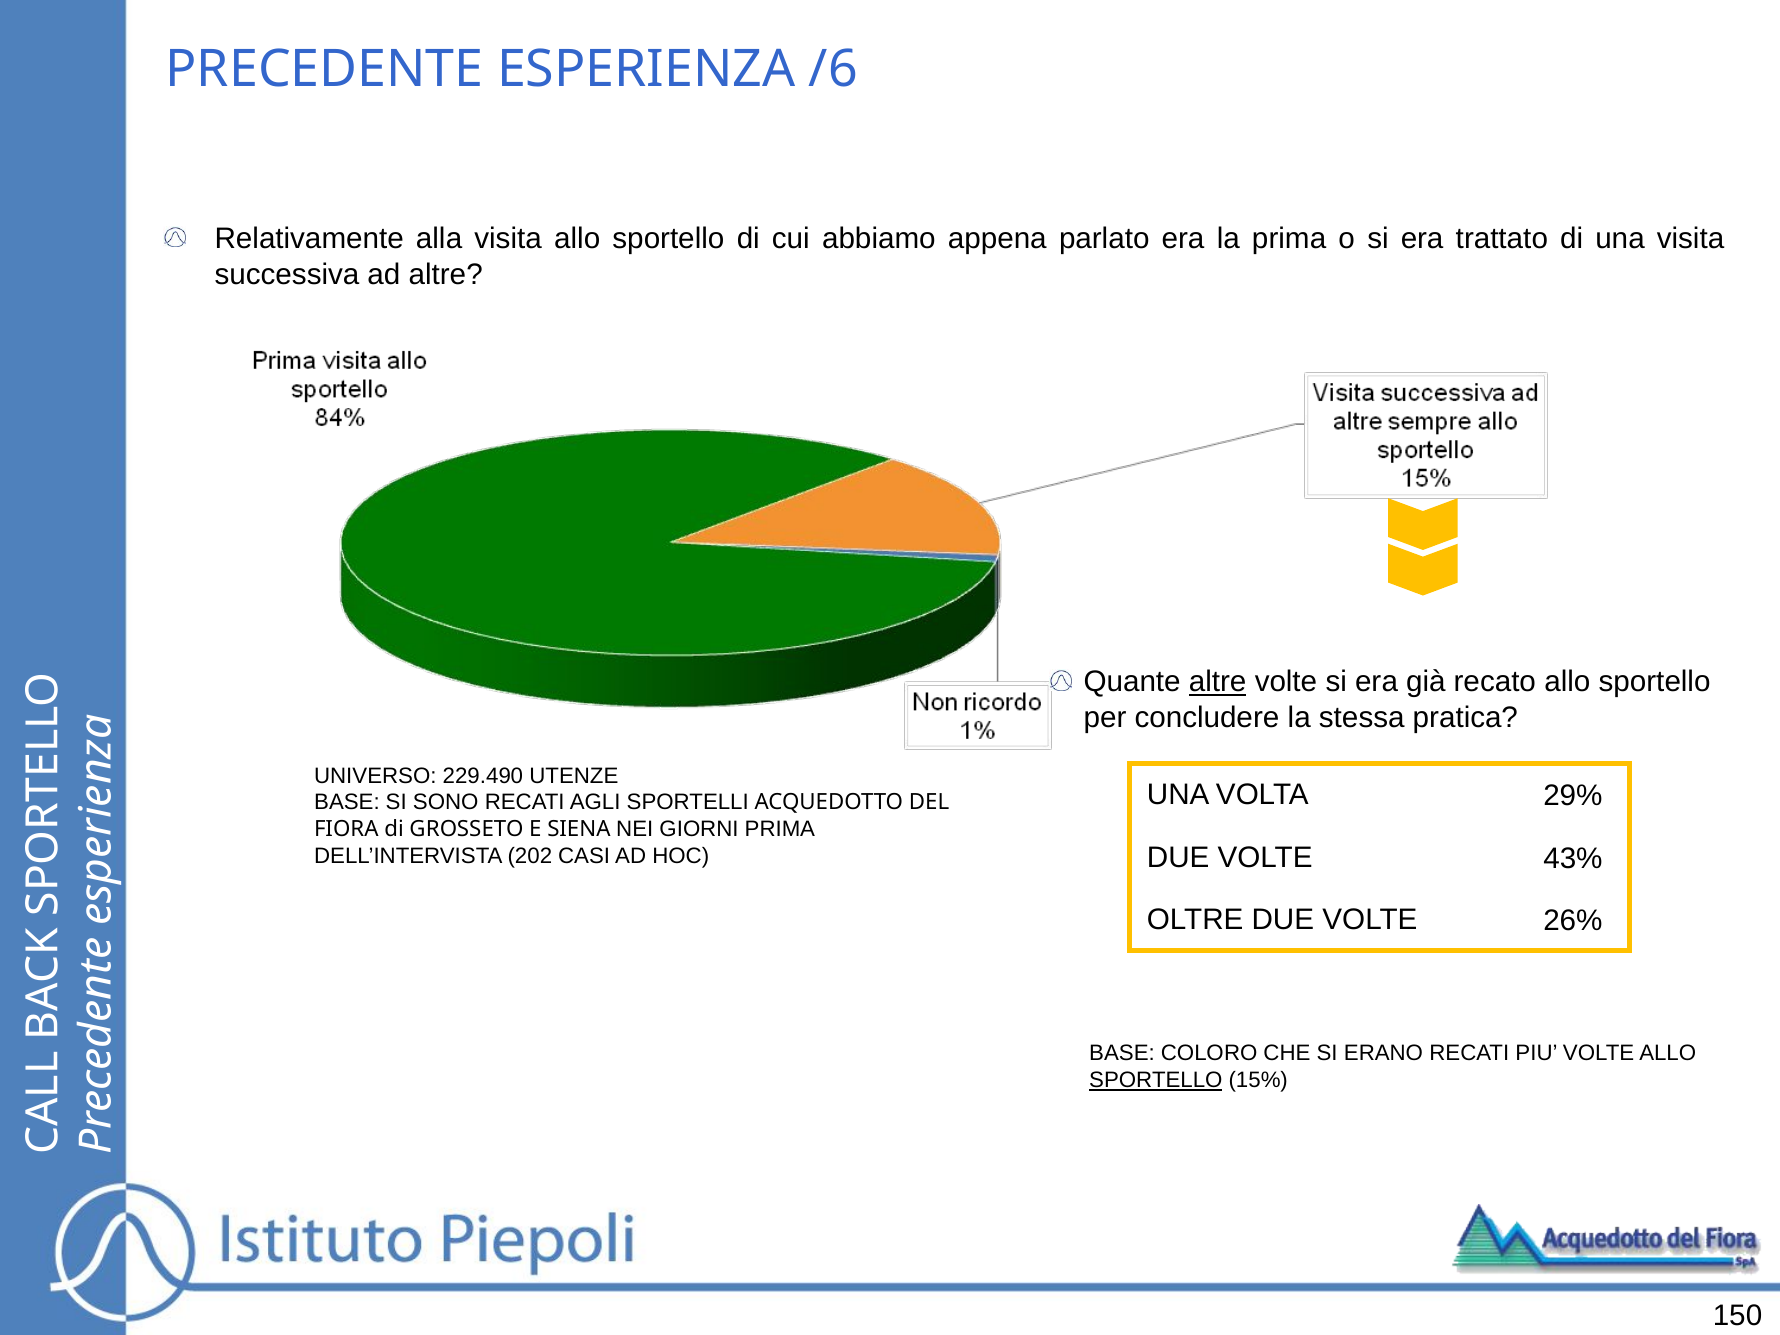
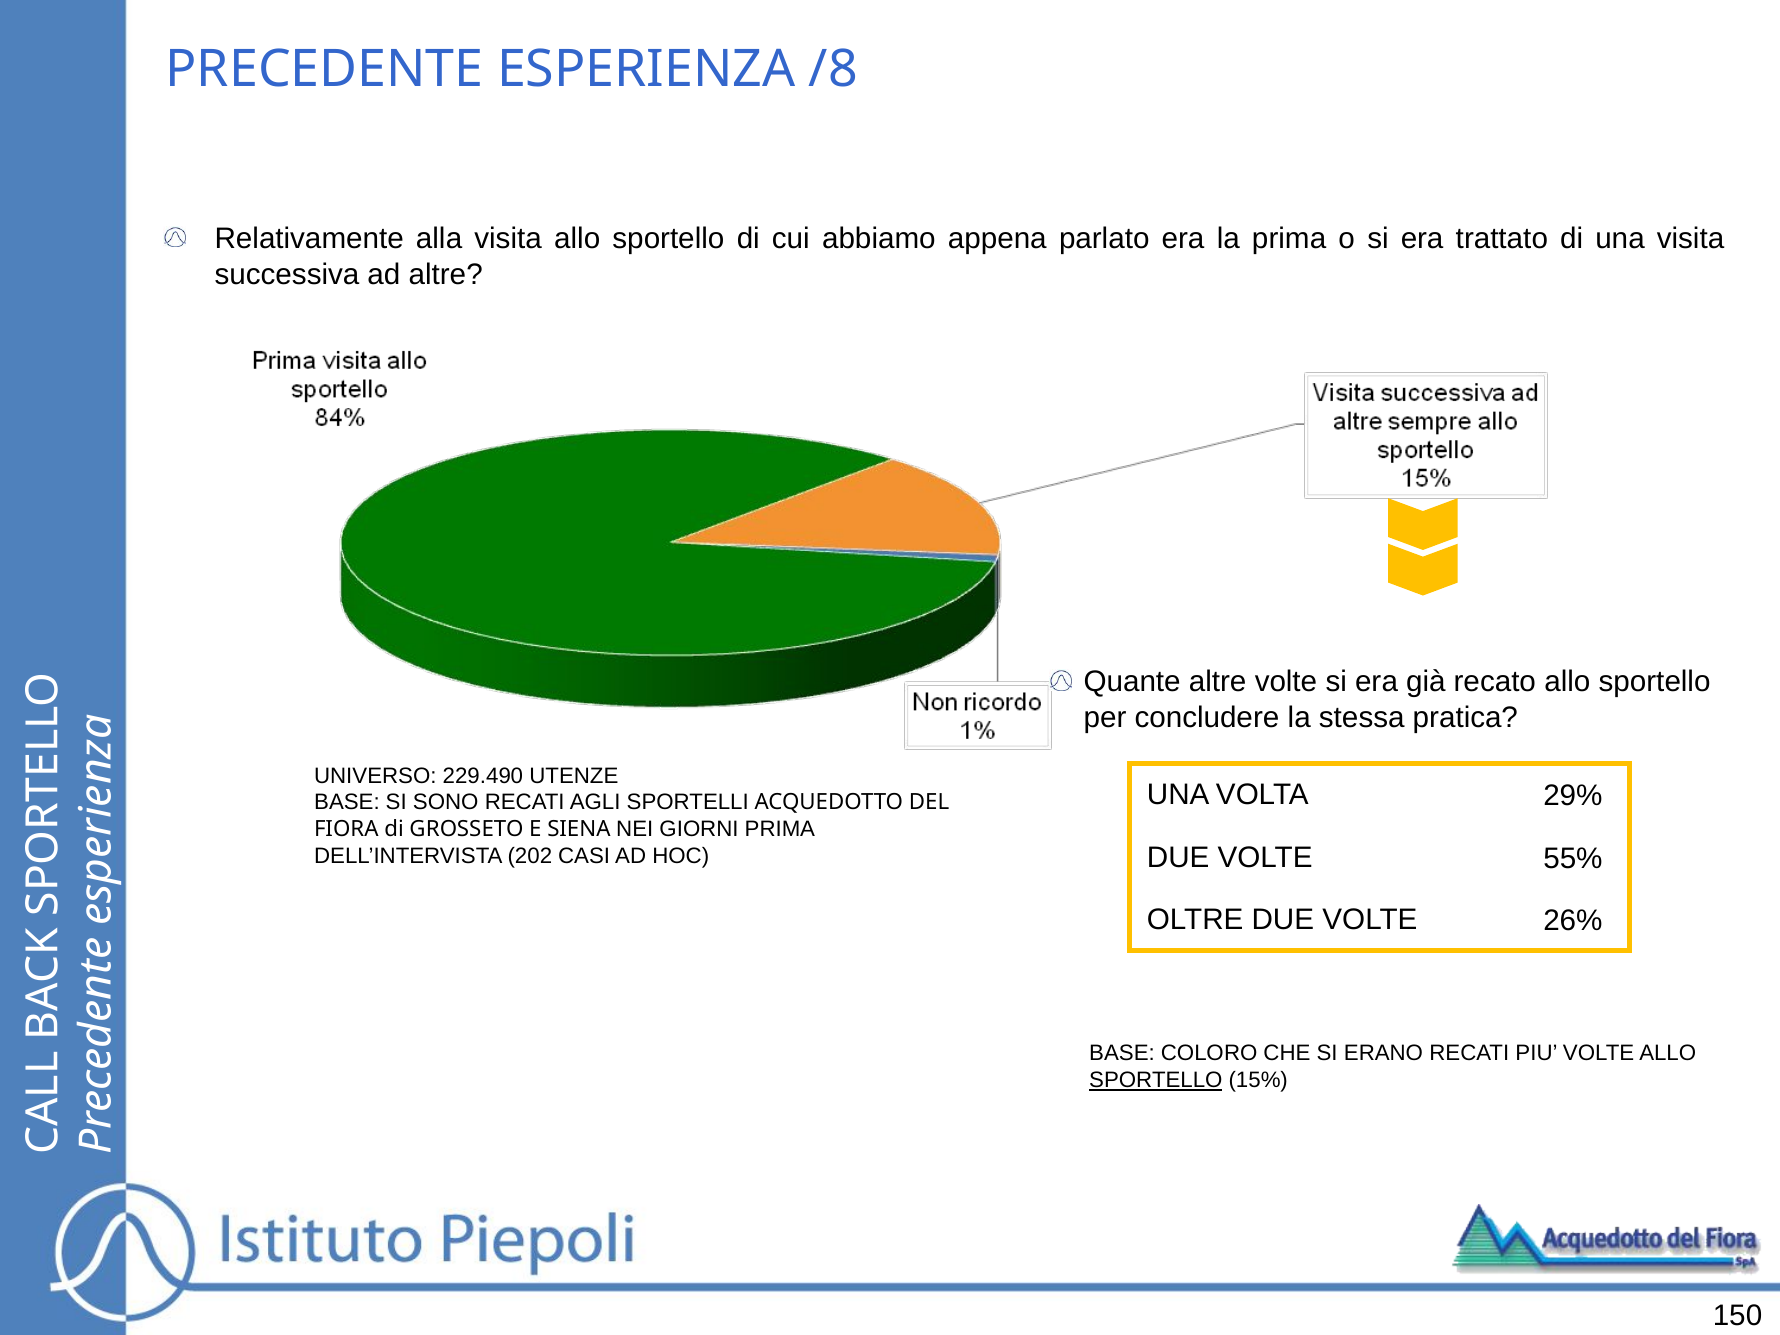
/6: /6 -> /8
altre at (1218, 682) underline: present -> none
43%: 43% -> 55%
